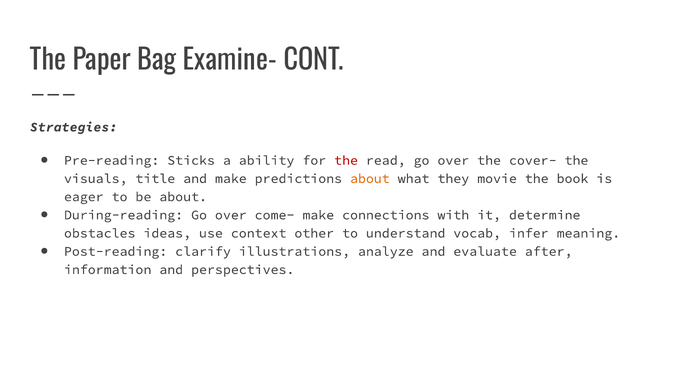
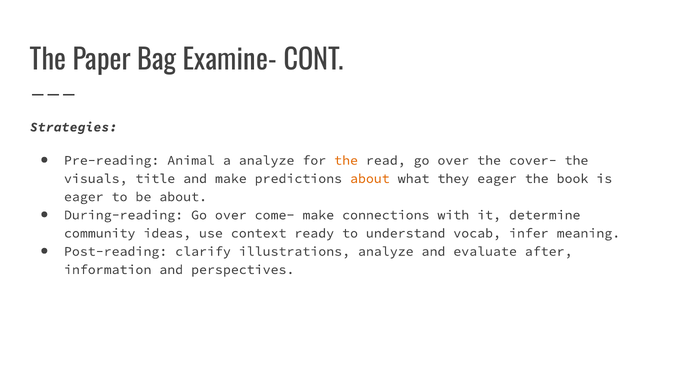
Sticks: Sticks -> Animal
a ability: ability -> analyze
the at (346, 161) colour: red -> orange
they movie: movie -> eager
obstacles: obstacles -> community
other: other -> ready
